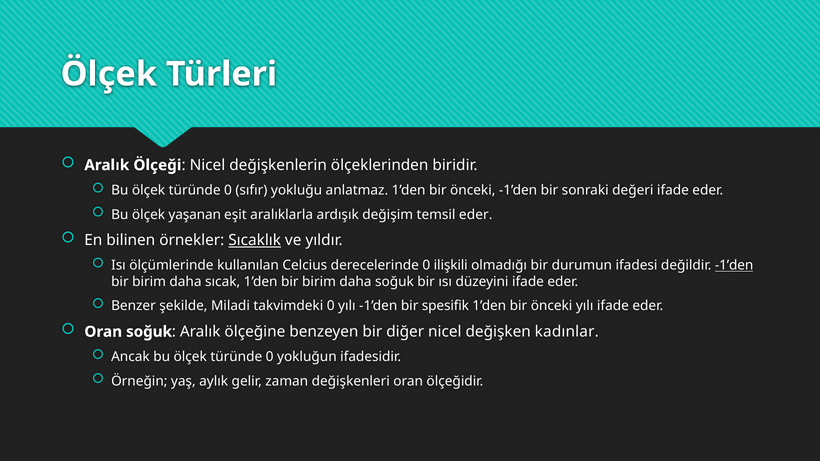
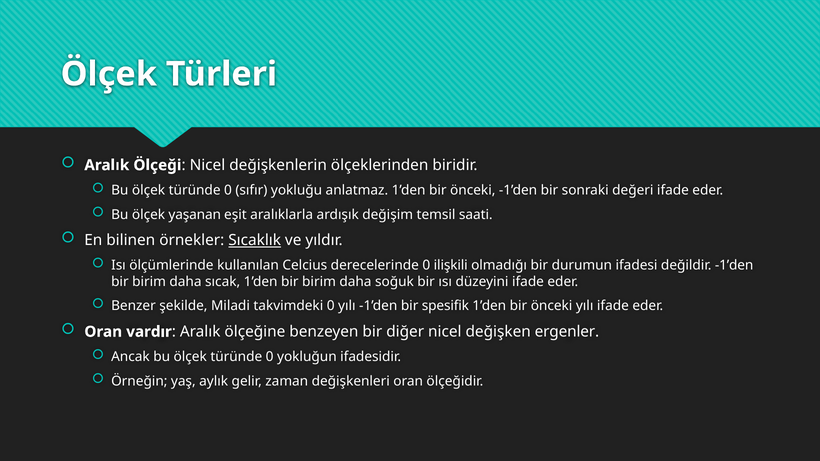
temsil eder: eder -> saati
-1’den at (734, 266) underline: present -> none
Oran soğuk: soğuk -> vardır
kadınlar: kadınlar -> ergenler
